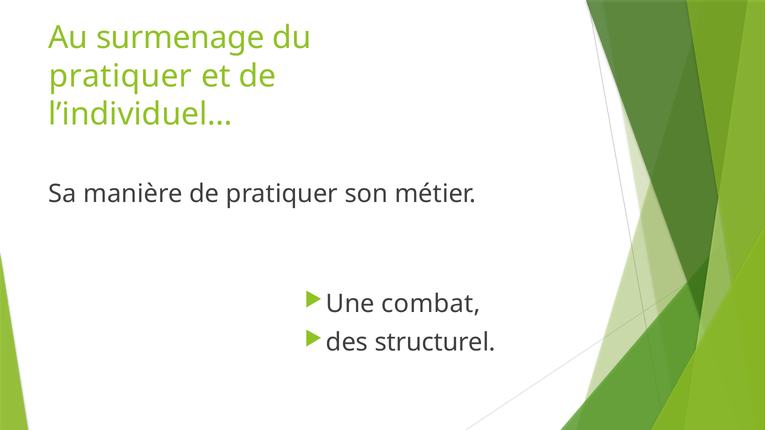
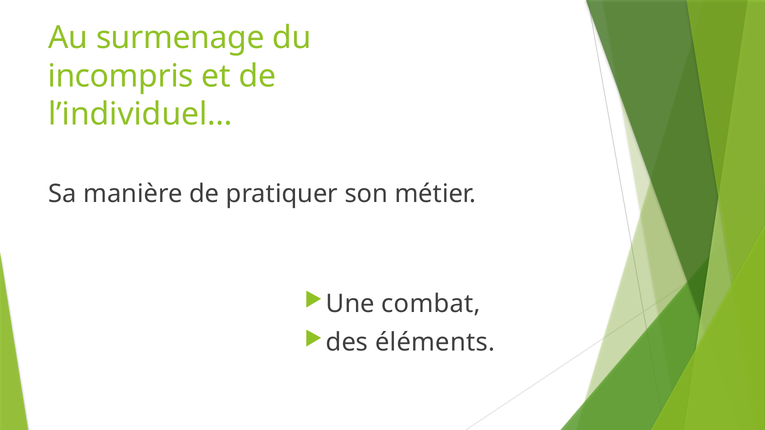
pratiquer at (120, 76): pratiquer -> incompris
structurel: structurel -> éléments
